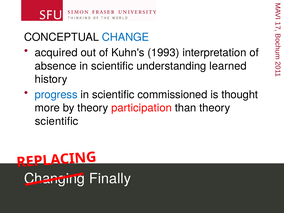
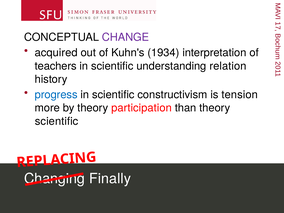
CHANGE colour: blue -> purple
1993: 1993 -> 1934
absence: absence -> teachers
learned: learned -> relation
commissioned: commissioned -> constructivism
thought: thought -> tension
